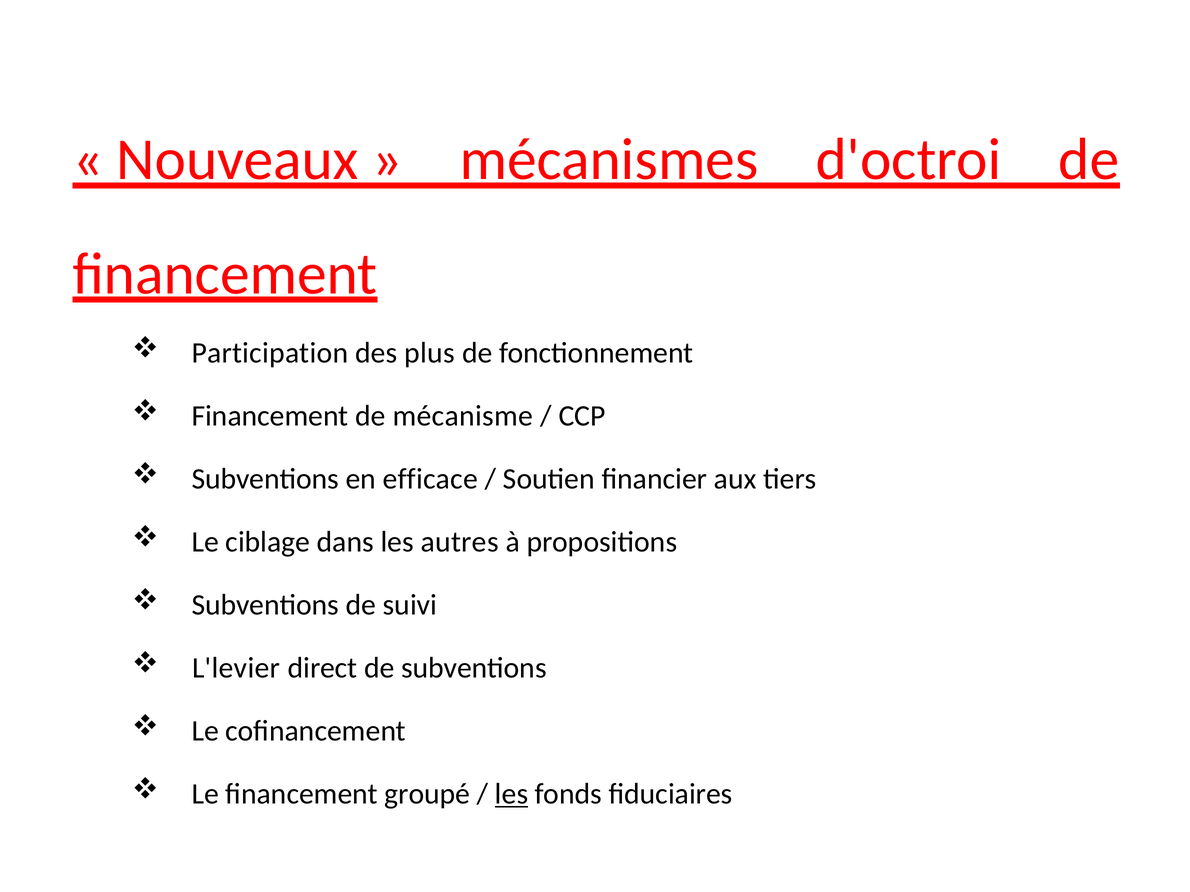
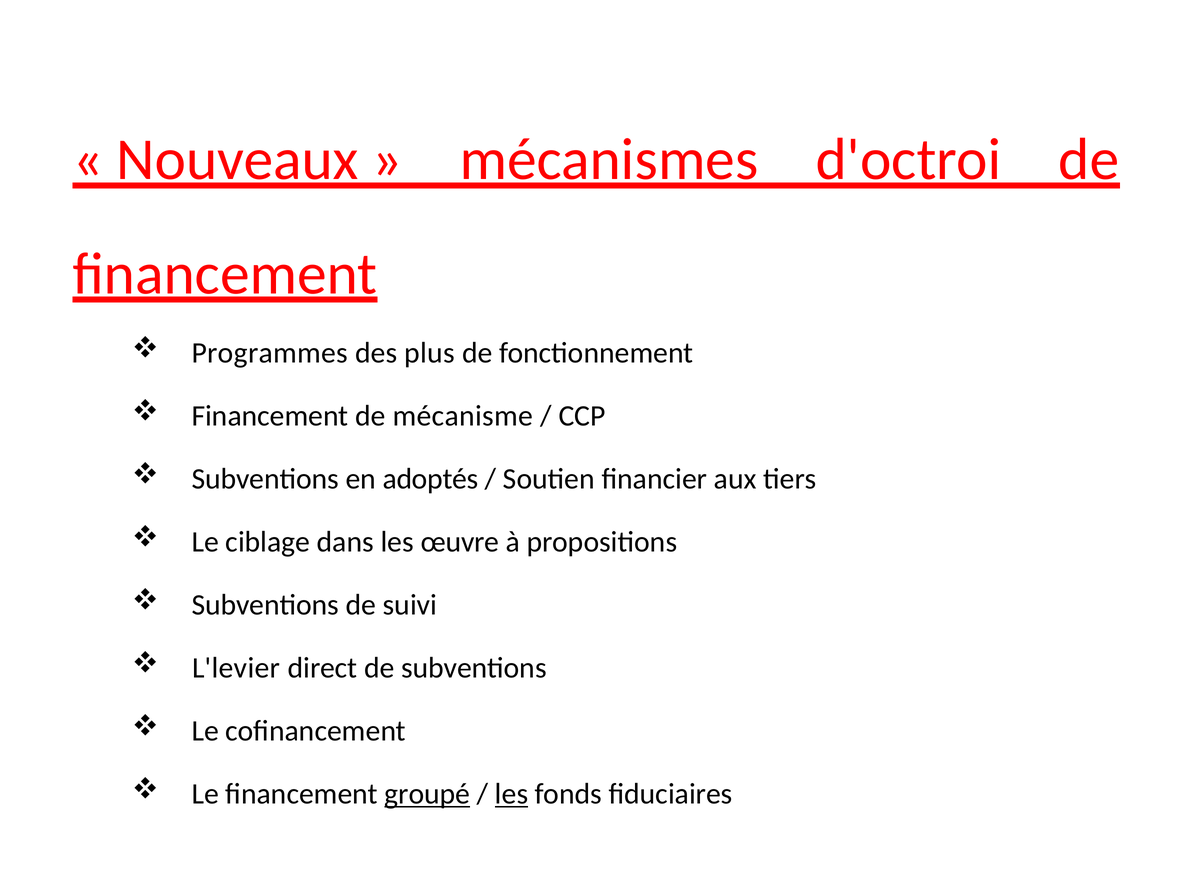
Participation: Participation -> Programmes
efficace: efficace -> adoptés
autres: autres -> œuvre
groupé underline: none -> present
